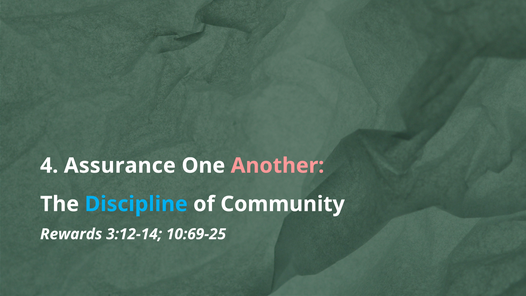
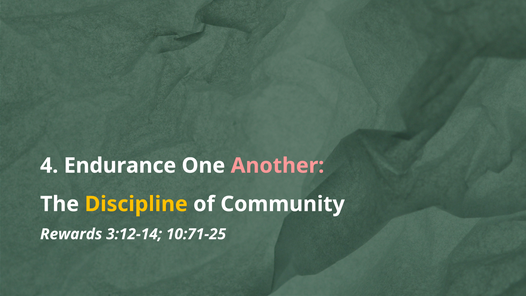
Assurance: Assurance -> Endurance
Discipline colour: light blue -> yellow
10:69-25: 10:69-25 -> 10:71-25
